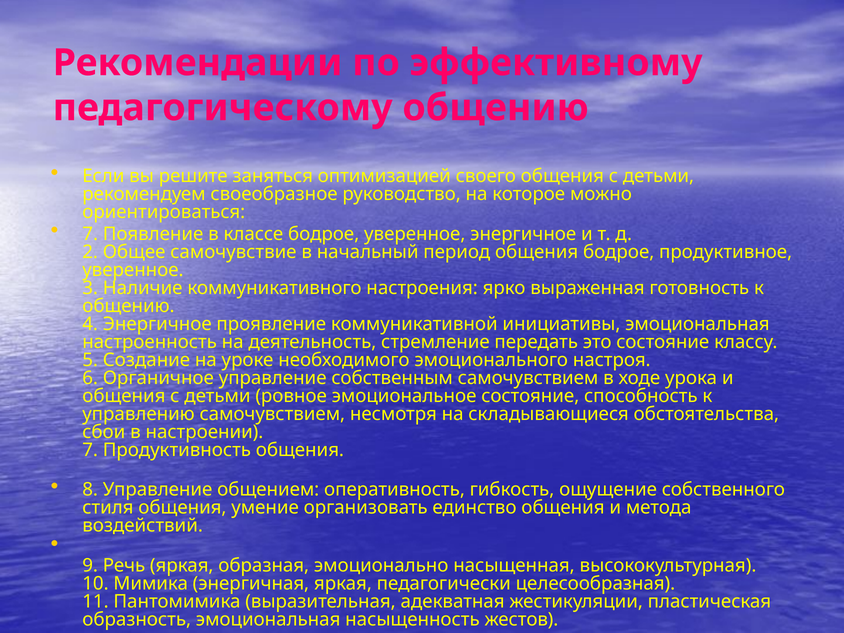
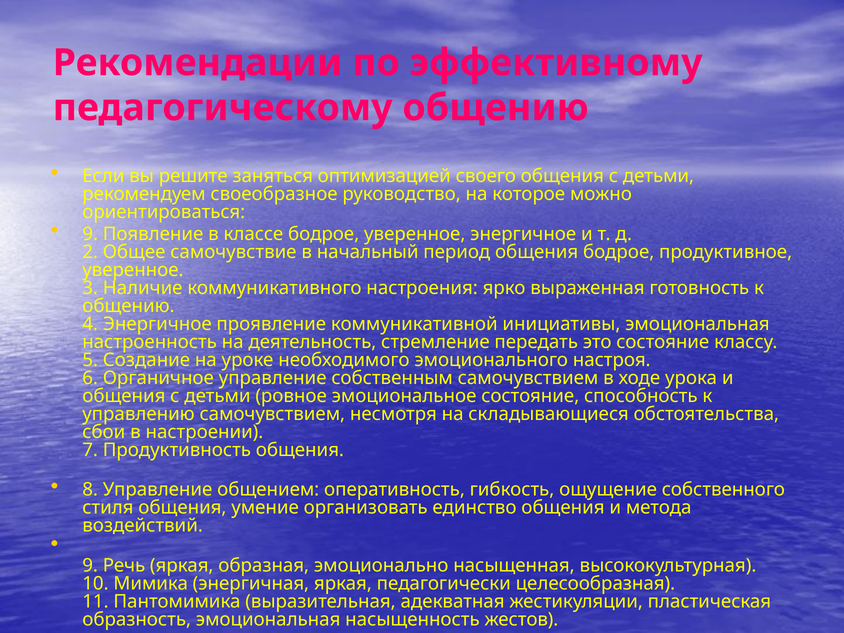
7 at (90, 234): 7 -> 9
